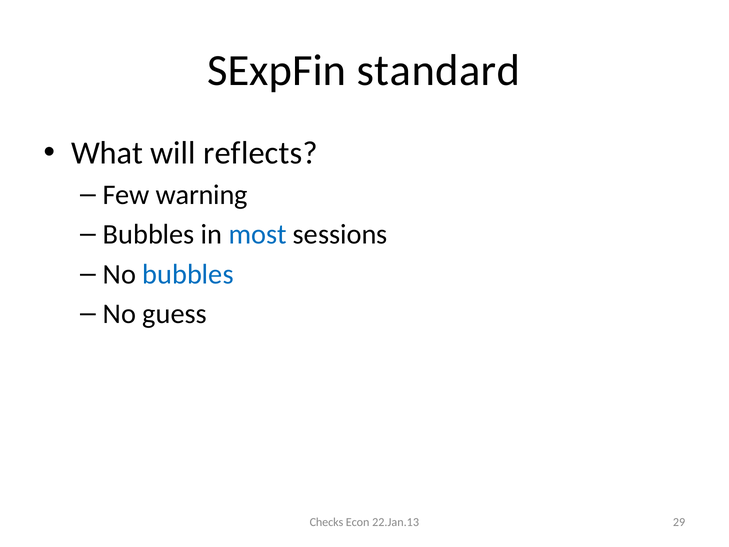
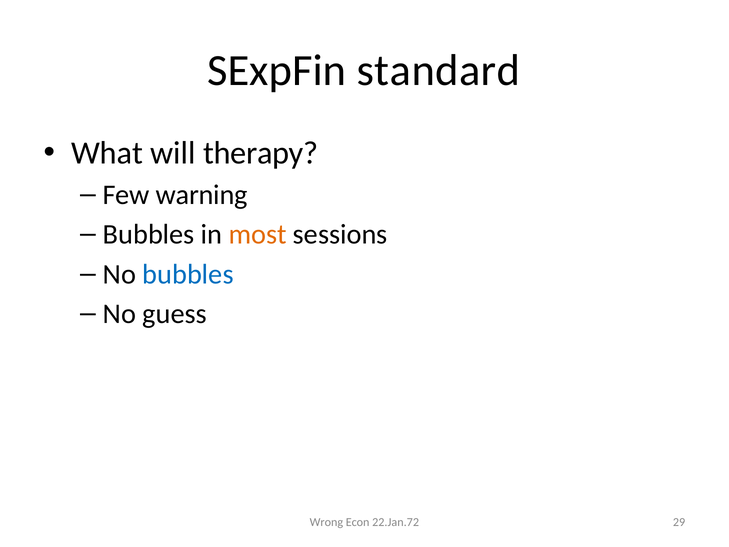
reflects: reflects -> therapy
most colour: blue -> orange
Checks: Checks -> Wrong
22.Jan.13: 22.Jan.13 -> 22.Jan.72
